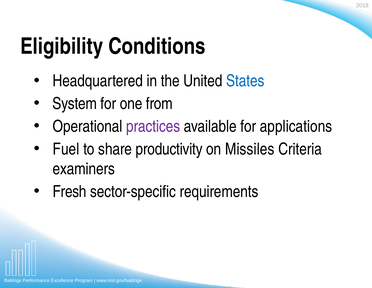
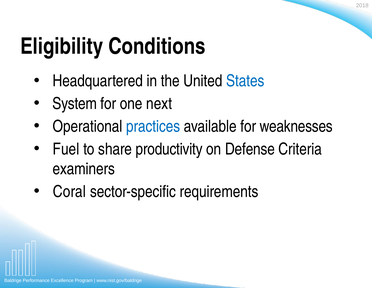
from: from -> next
practices colour: purple -> blue
applications: applications -> weaknesses
Missiles: Missiles -> Defense
Fresh: Fresh -> Coral
